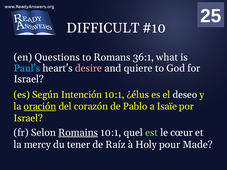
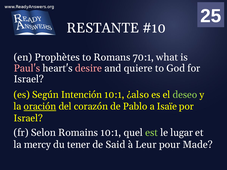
DIFFICULT: DIFFICULT -> RESTANTE
Questions: Questions -> Prophètes
36:1: 36:1 -> 70:1
Paul's colour: light blue -> pink
¿élus: ¿élus -> ¿also
deseo colour: white -> light green
Romains underline: present -> none
cœur: cœur -> lugar
Raíz: Raíz -> Said
Holy: Holy -> Leur
